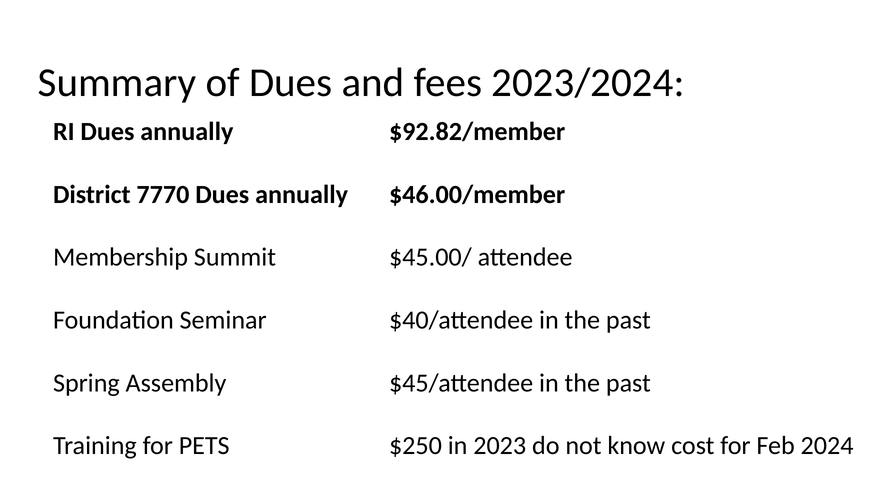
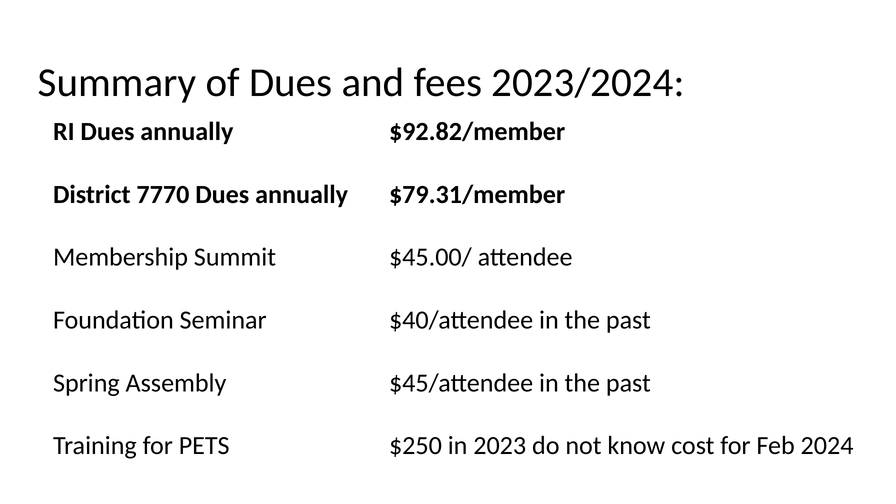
$46.00/member: $46.00/member -> $79.31/member
